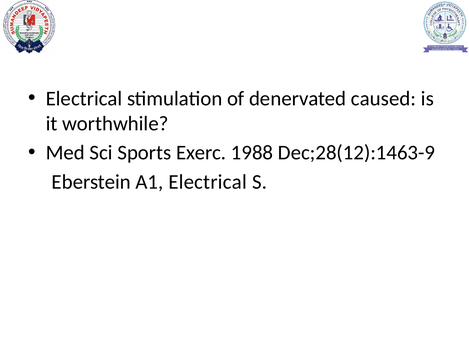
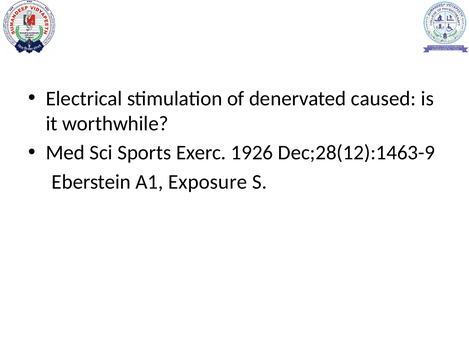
1988: 1988 -> 1926
A1 Electrical: Electrical -> Exposure
